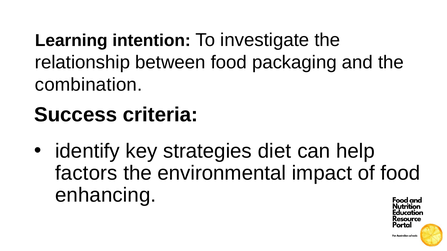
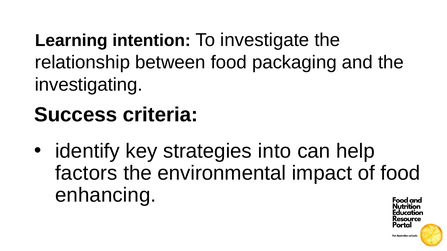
combination: combination -> investigating
diet: diet -> into
